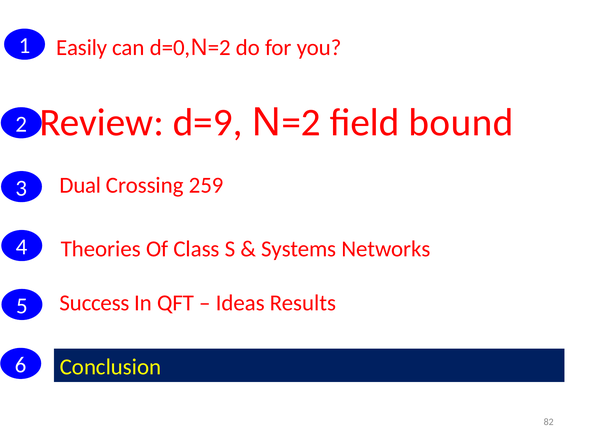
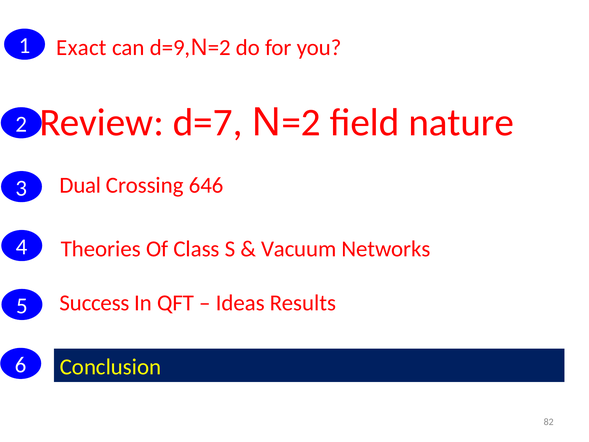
Easily: Easily -> Exact
d=0: d=0 -> d=9
d=9: d=9 -> d=7
bound: bound -> nature
259: 259 -> 646
Systems: Systems -> Vacuum
